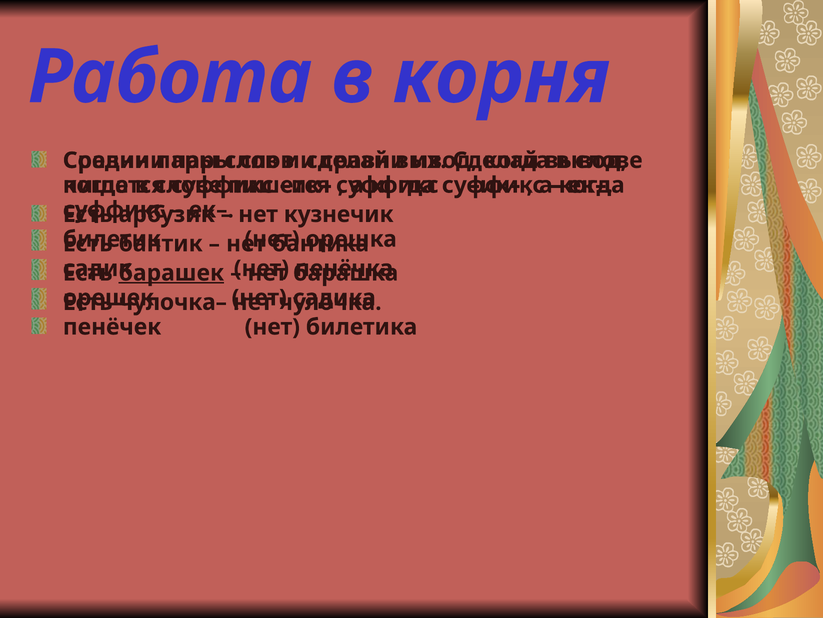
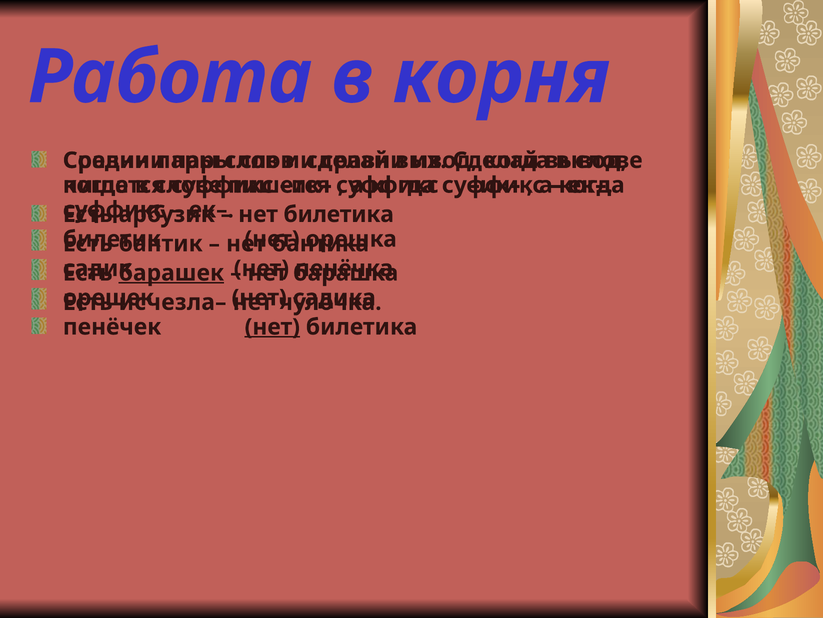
кузнечик at (339, 214): кузнечик -> билетика
чулочка–: чулочка– -> исчезла–
нет at (272, 327) underline: none -> present
